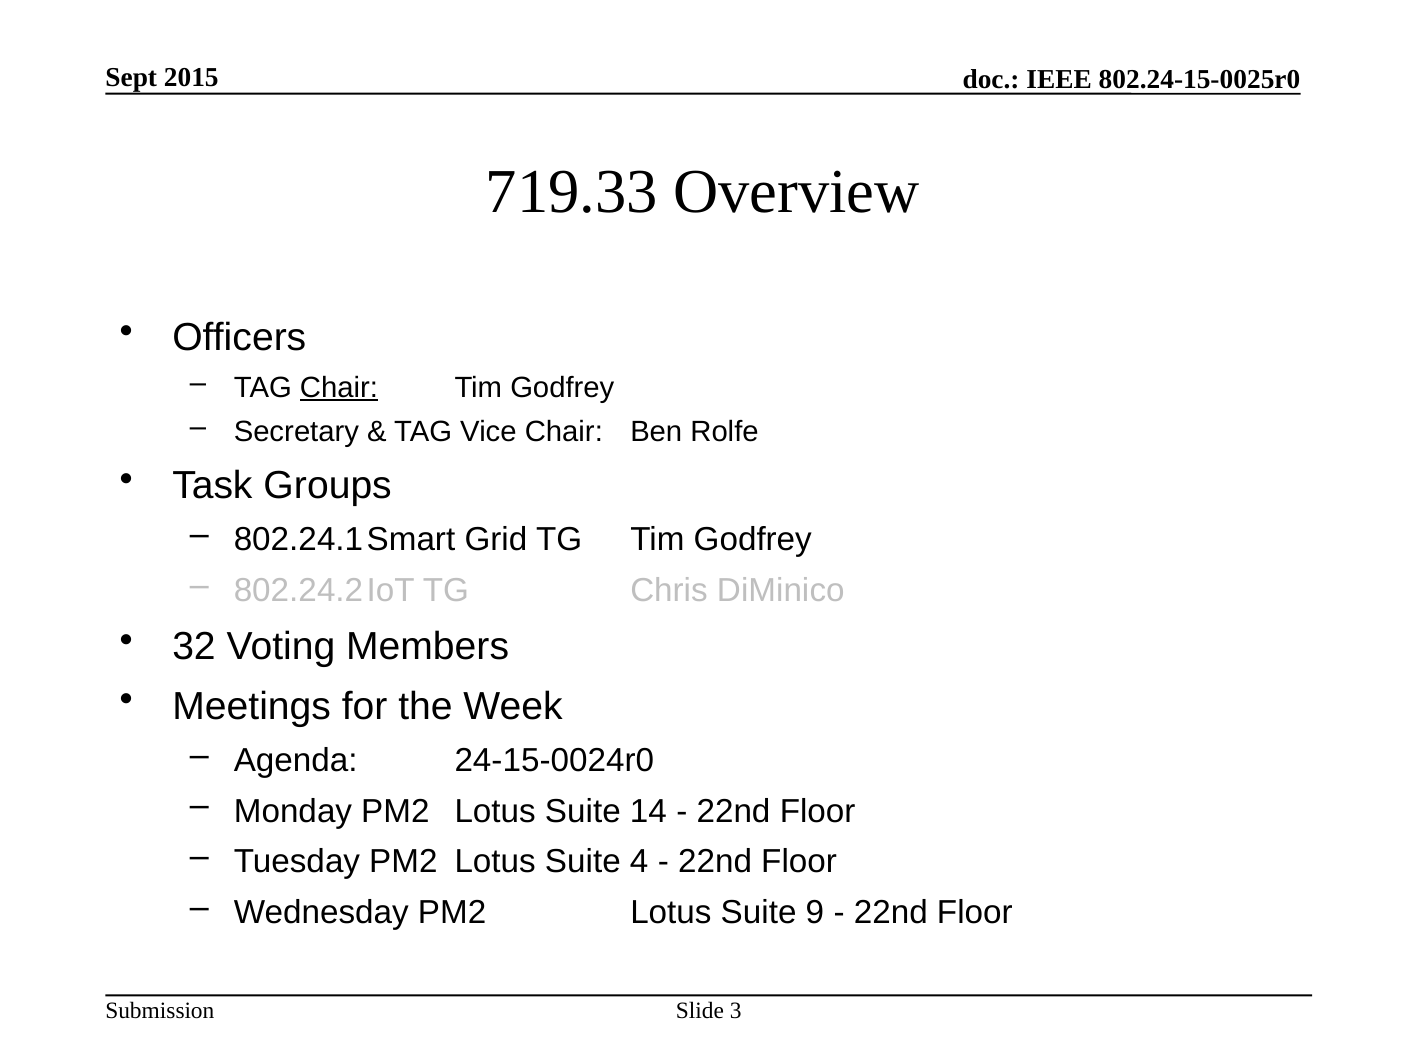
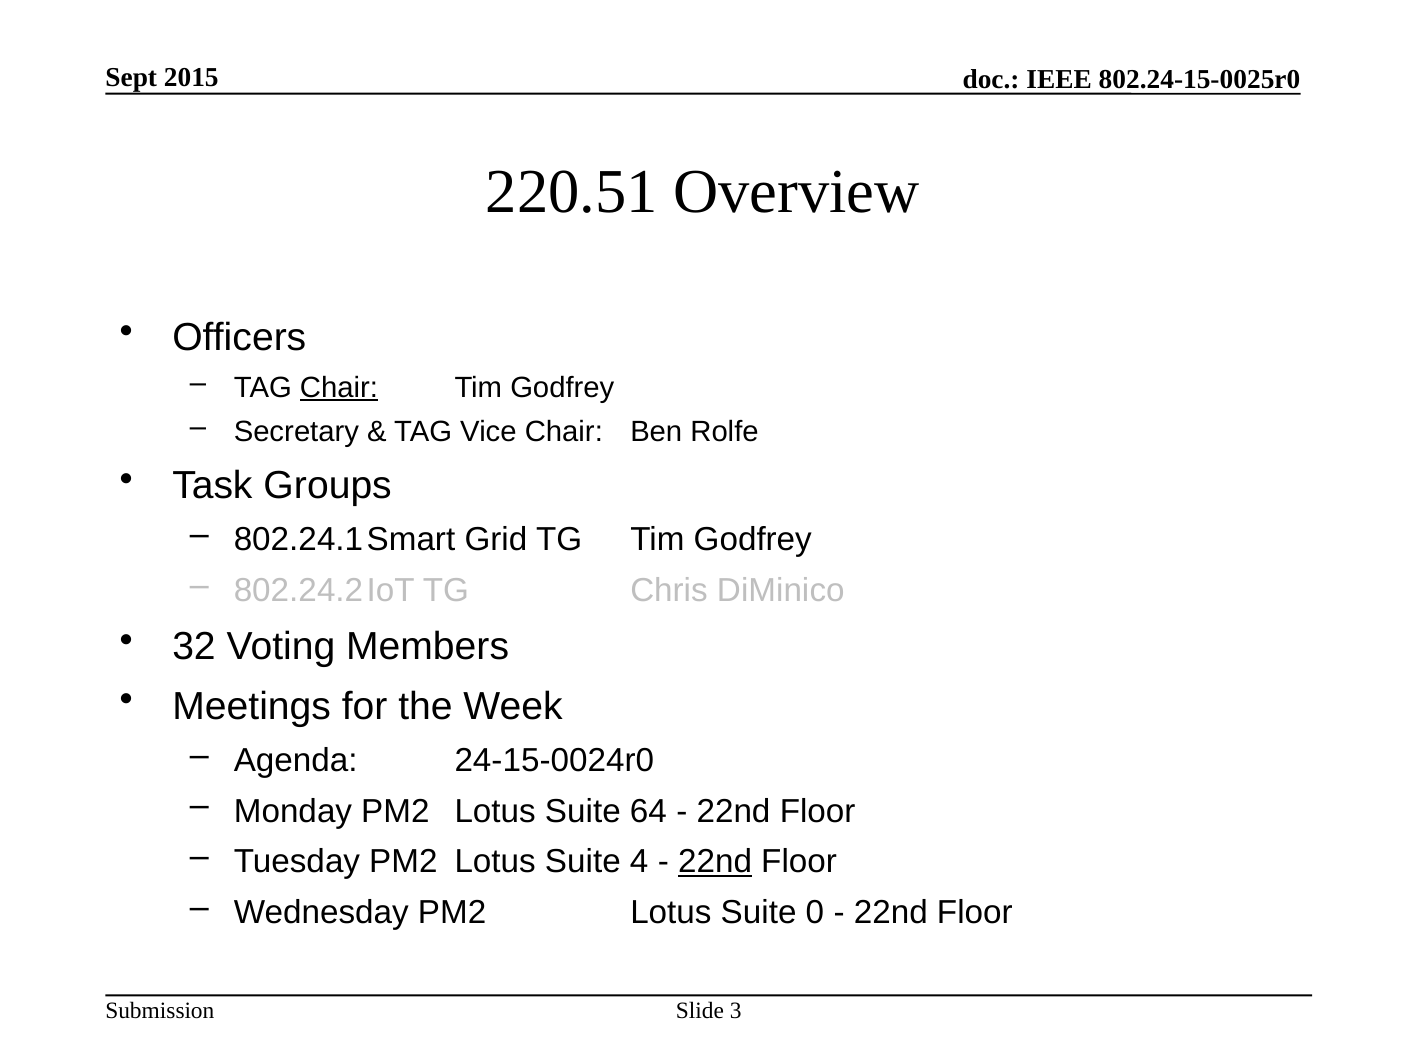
719.33: 719.33 -> 220.51
14: 14 -> 64
22nd at (715, 862) underline: none -> present
9: 9 -> 0
